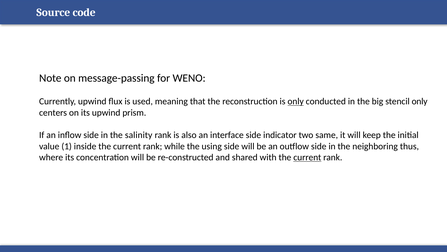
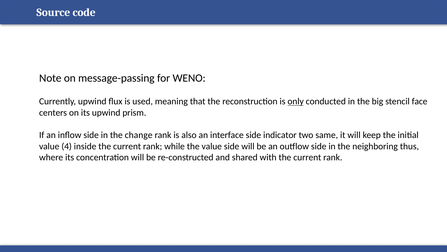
stencil only: only -> face
salinity: salinity -> change
1: 1 -> 4
the using: using -> value
current at (307, 157) underline: present -> none
